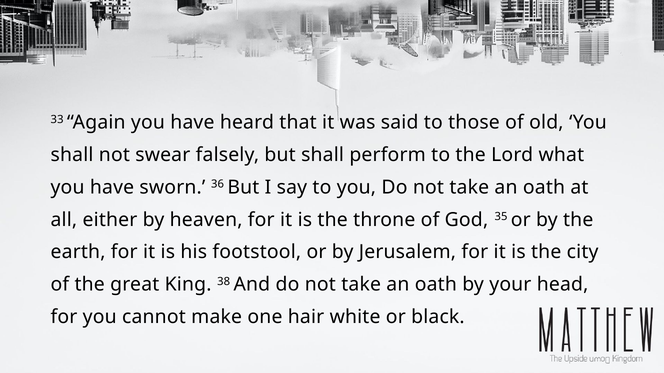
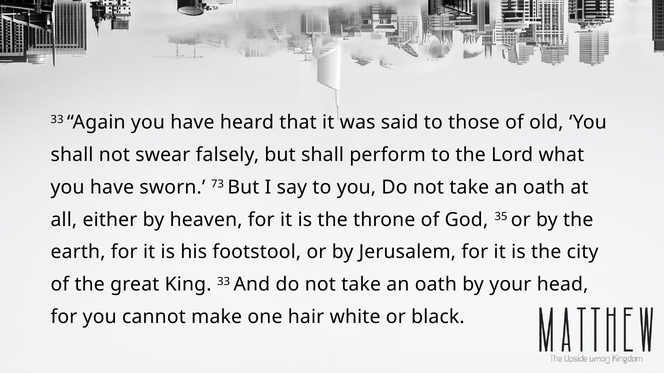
36: 36 -> 73
King 38: 38 -> 33
